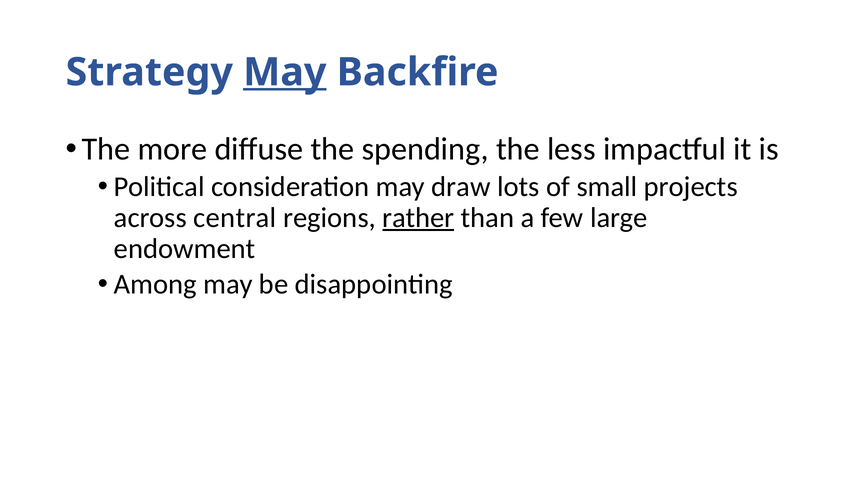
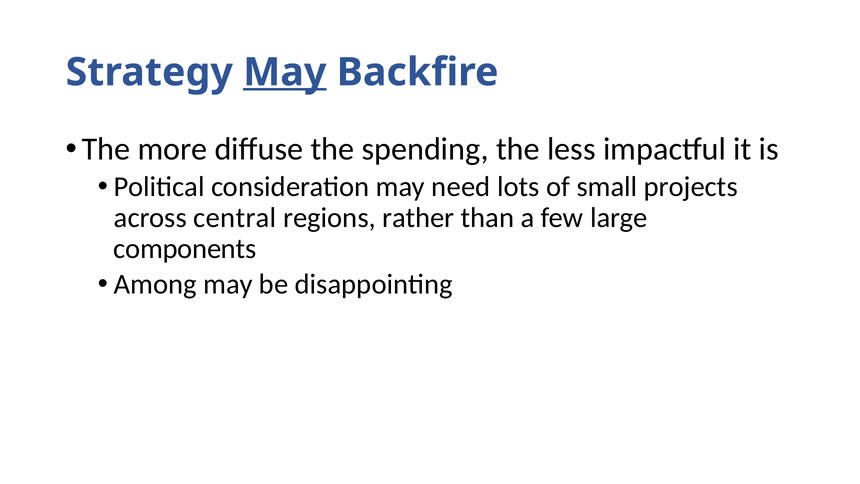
draw: draw -> need
rather underline: present -> none
endowment: endowment -> components
